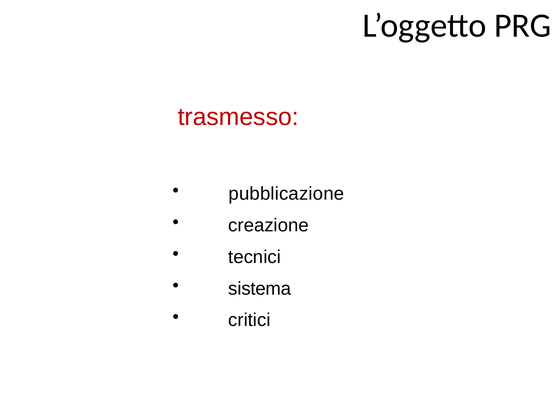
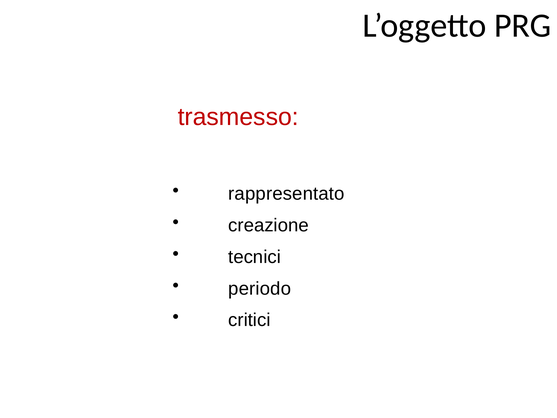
pubblicazione: pubblicazione -> rappresentato
sistema: sistema -> periodo
